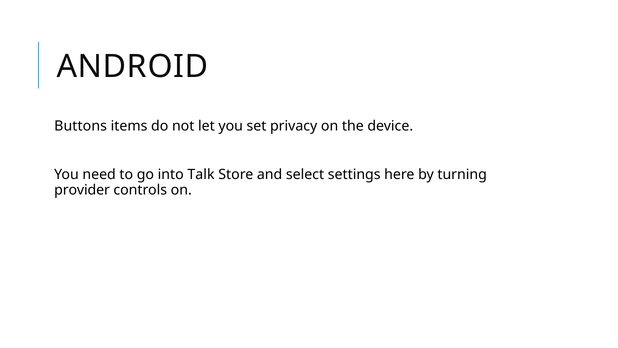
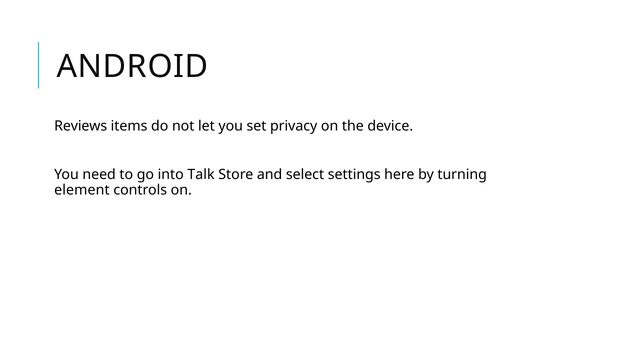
Buttons: Buttons -> Reviews
provider: provider -> element
